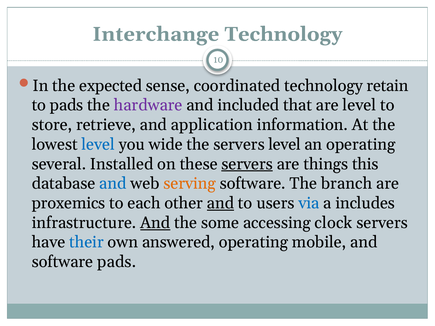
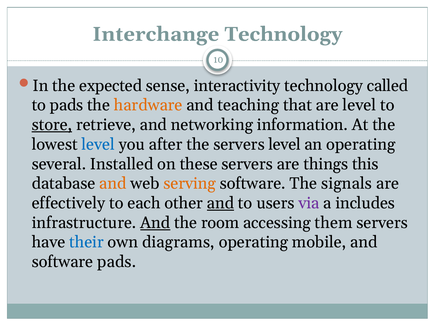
coordinated: coordinated -> interactivity
retain: retain -> called
hardware colour: purple -> orange
included: included -> teaching
store underline: none -> present
application: application -> networking
wide: wide -> after
servers at (247, 164) underline: present -> none
and at (113, 184) colour: blue -> orange
branch: branch -> signals
proxemics: proxemics -> effectively
via colour: blue -> purple
some: some -> room
clock: clock -> them
answered: answered -> diagrams
